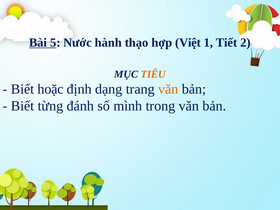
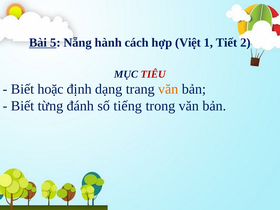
Nước: Nước -> Nẵng
thạo: thạo -> cách
TIÊU colour: orange -> red
mình: mình -> tiếng
